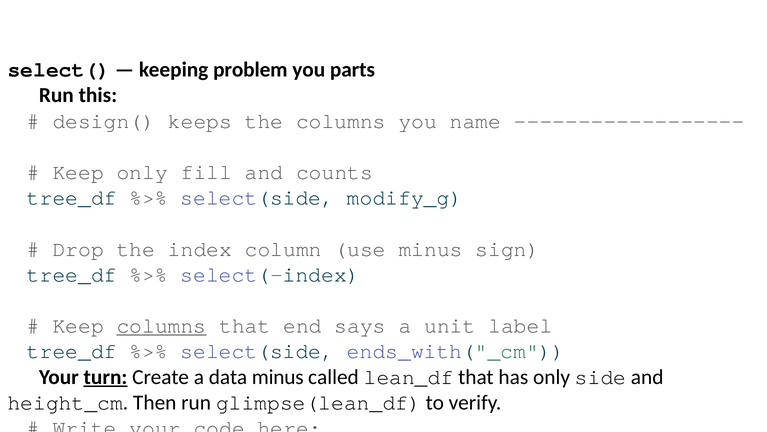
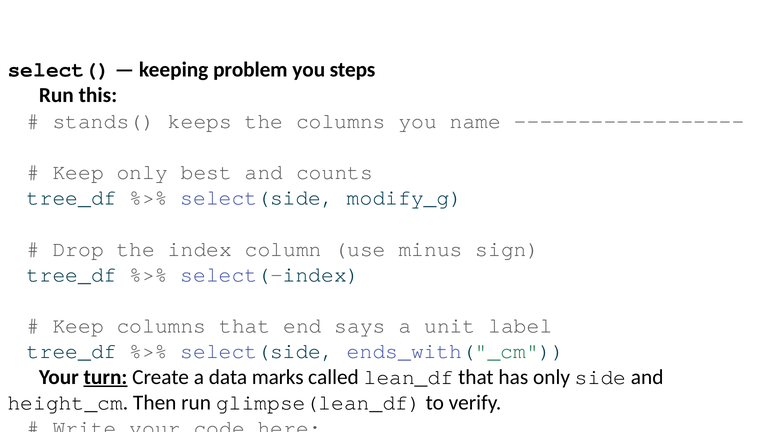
parts: parts -> steps
design(: design( -> stands(
fill: fill -> best
columns at (161, 325) underline: present -> none
data minus: minus -> marks
